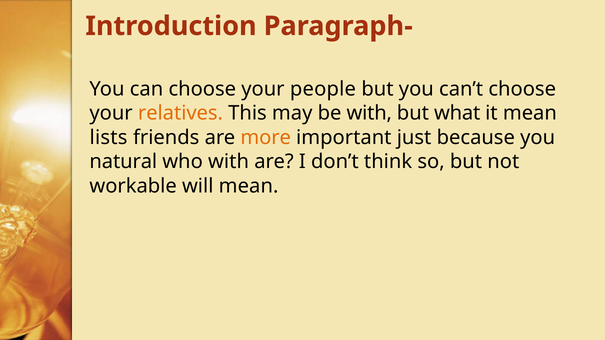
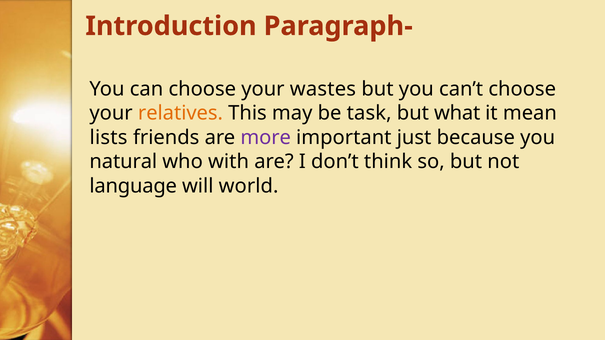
people: people -> wastes
be with: with -> task
more colour: orange -> purple
workable: workable -> language
will mean: mean -> world
